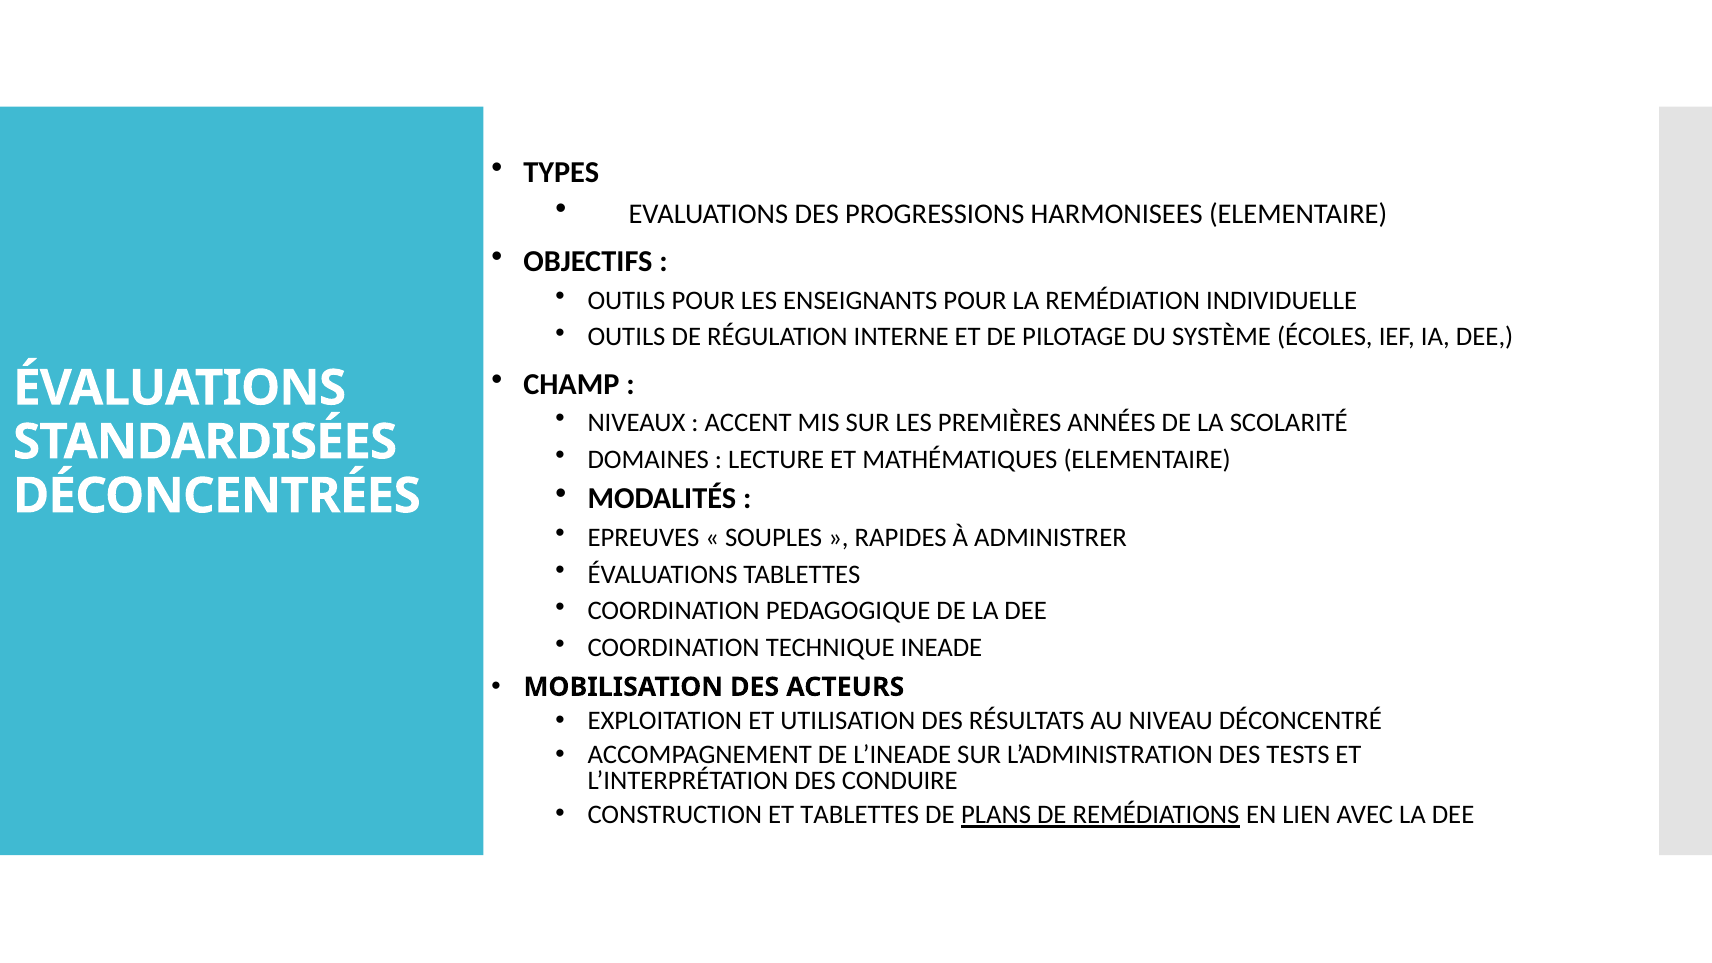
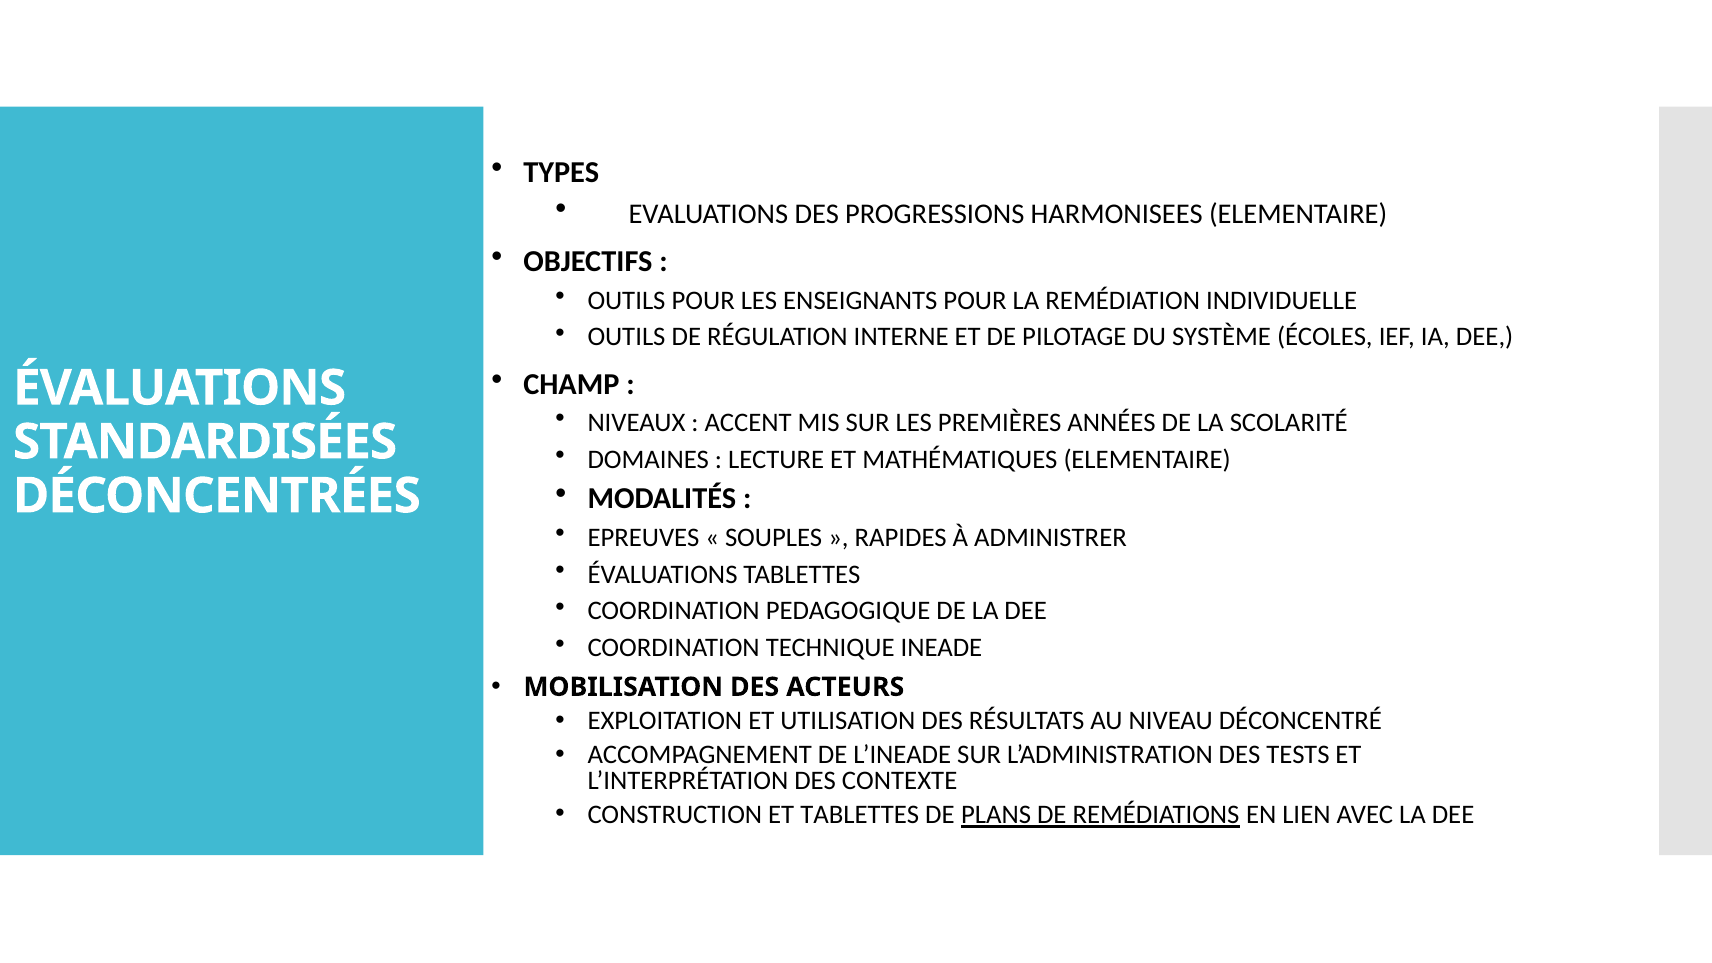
CONDUIRE: CONDUIRE -> CONTEXTE
